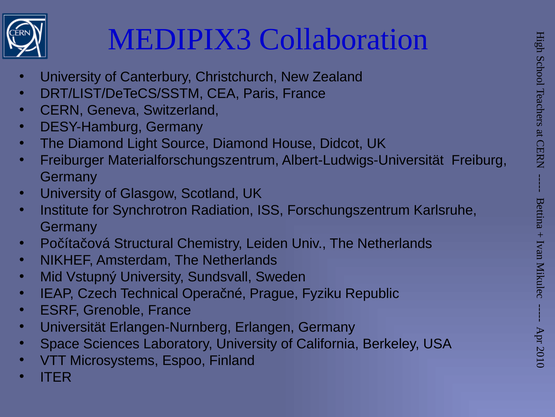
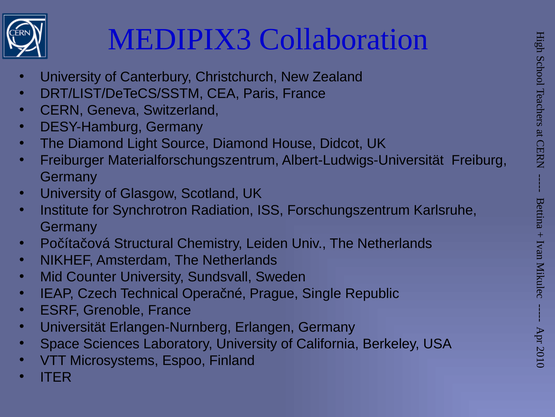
Vstupný: Vstupný -> Counter
Fyziku: Fyziku -> Single
